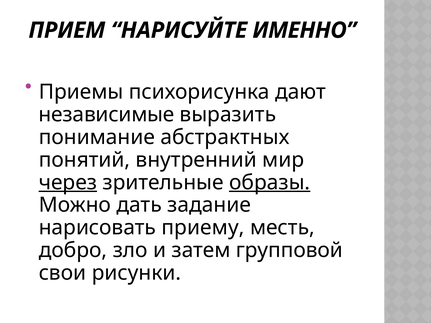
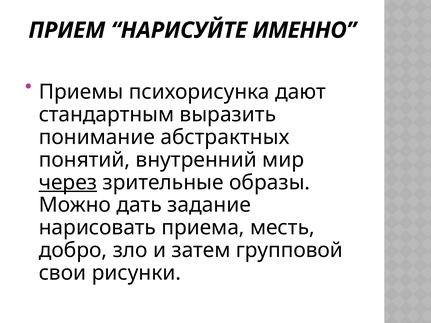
независимые: независимые -> стандартным
образы underline: present -> none
приему: приему -> приема
